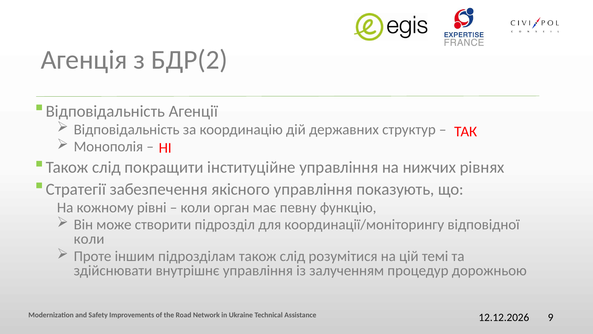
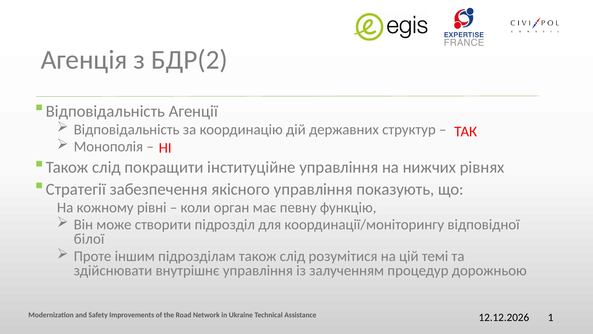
коли at (89, 239): коли -> білої
9: 9 -> 1
